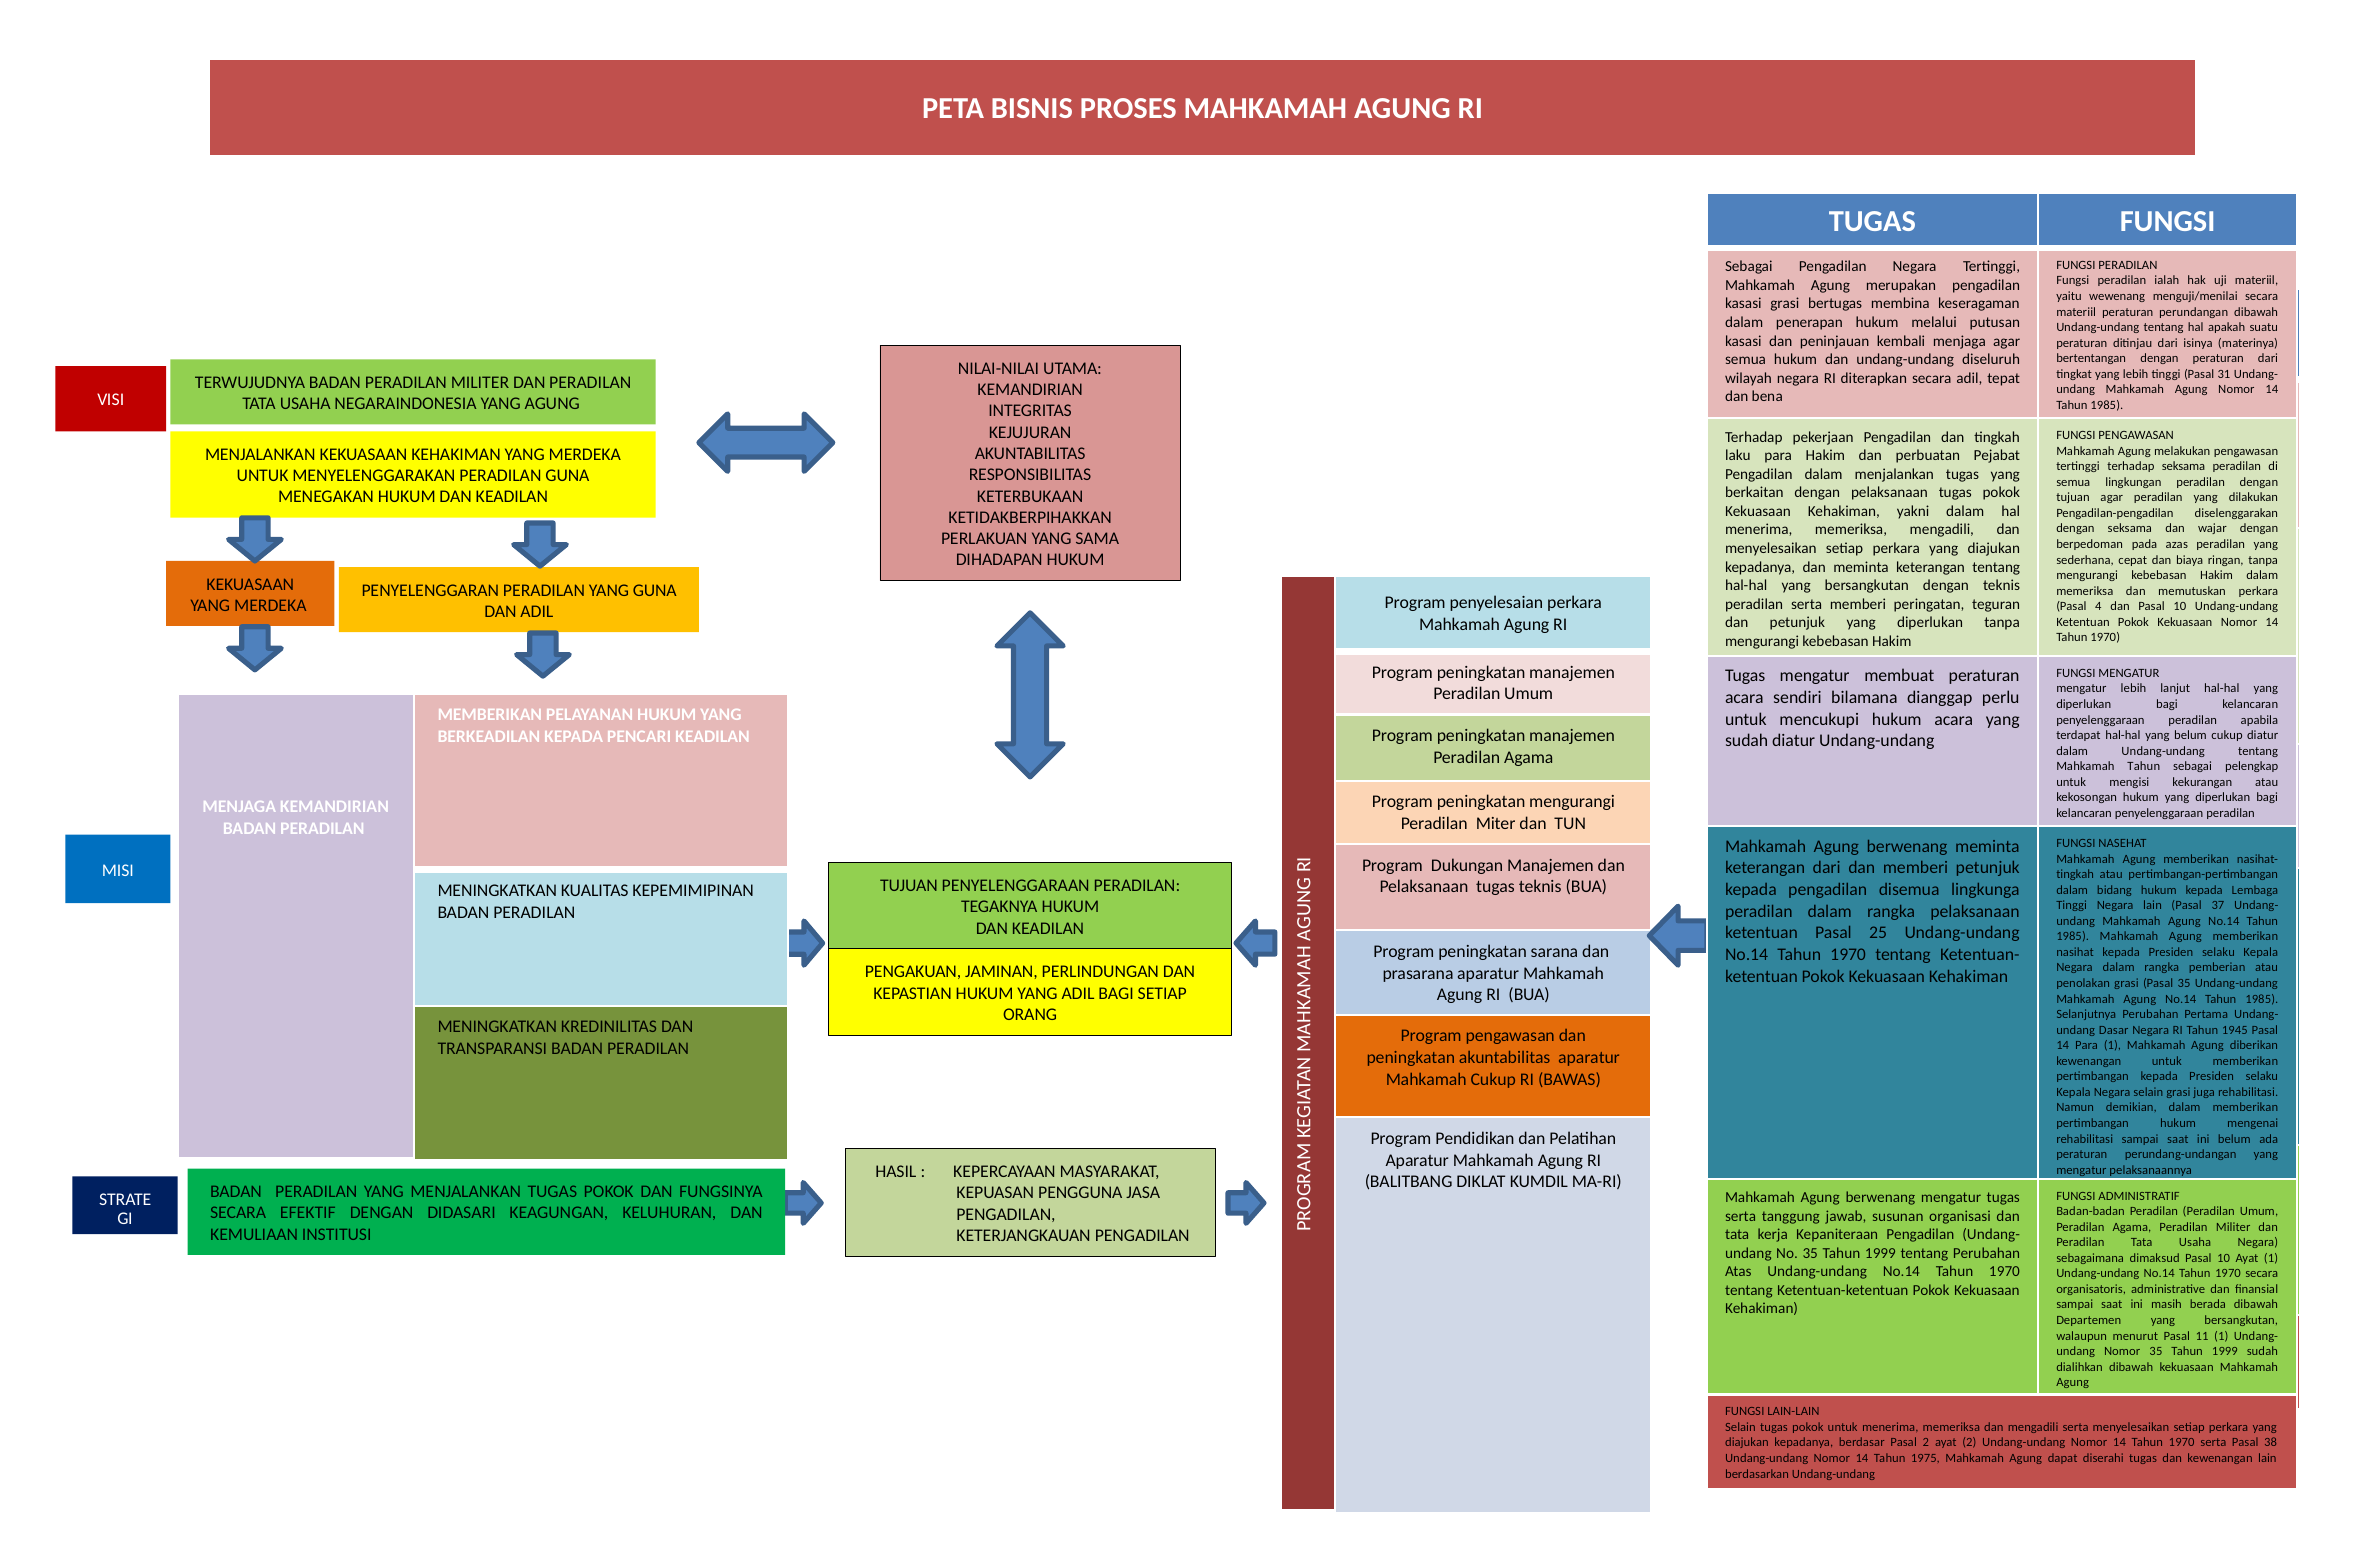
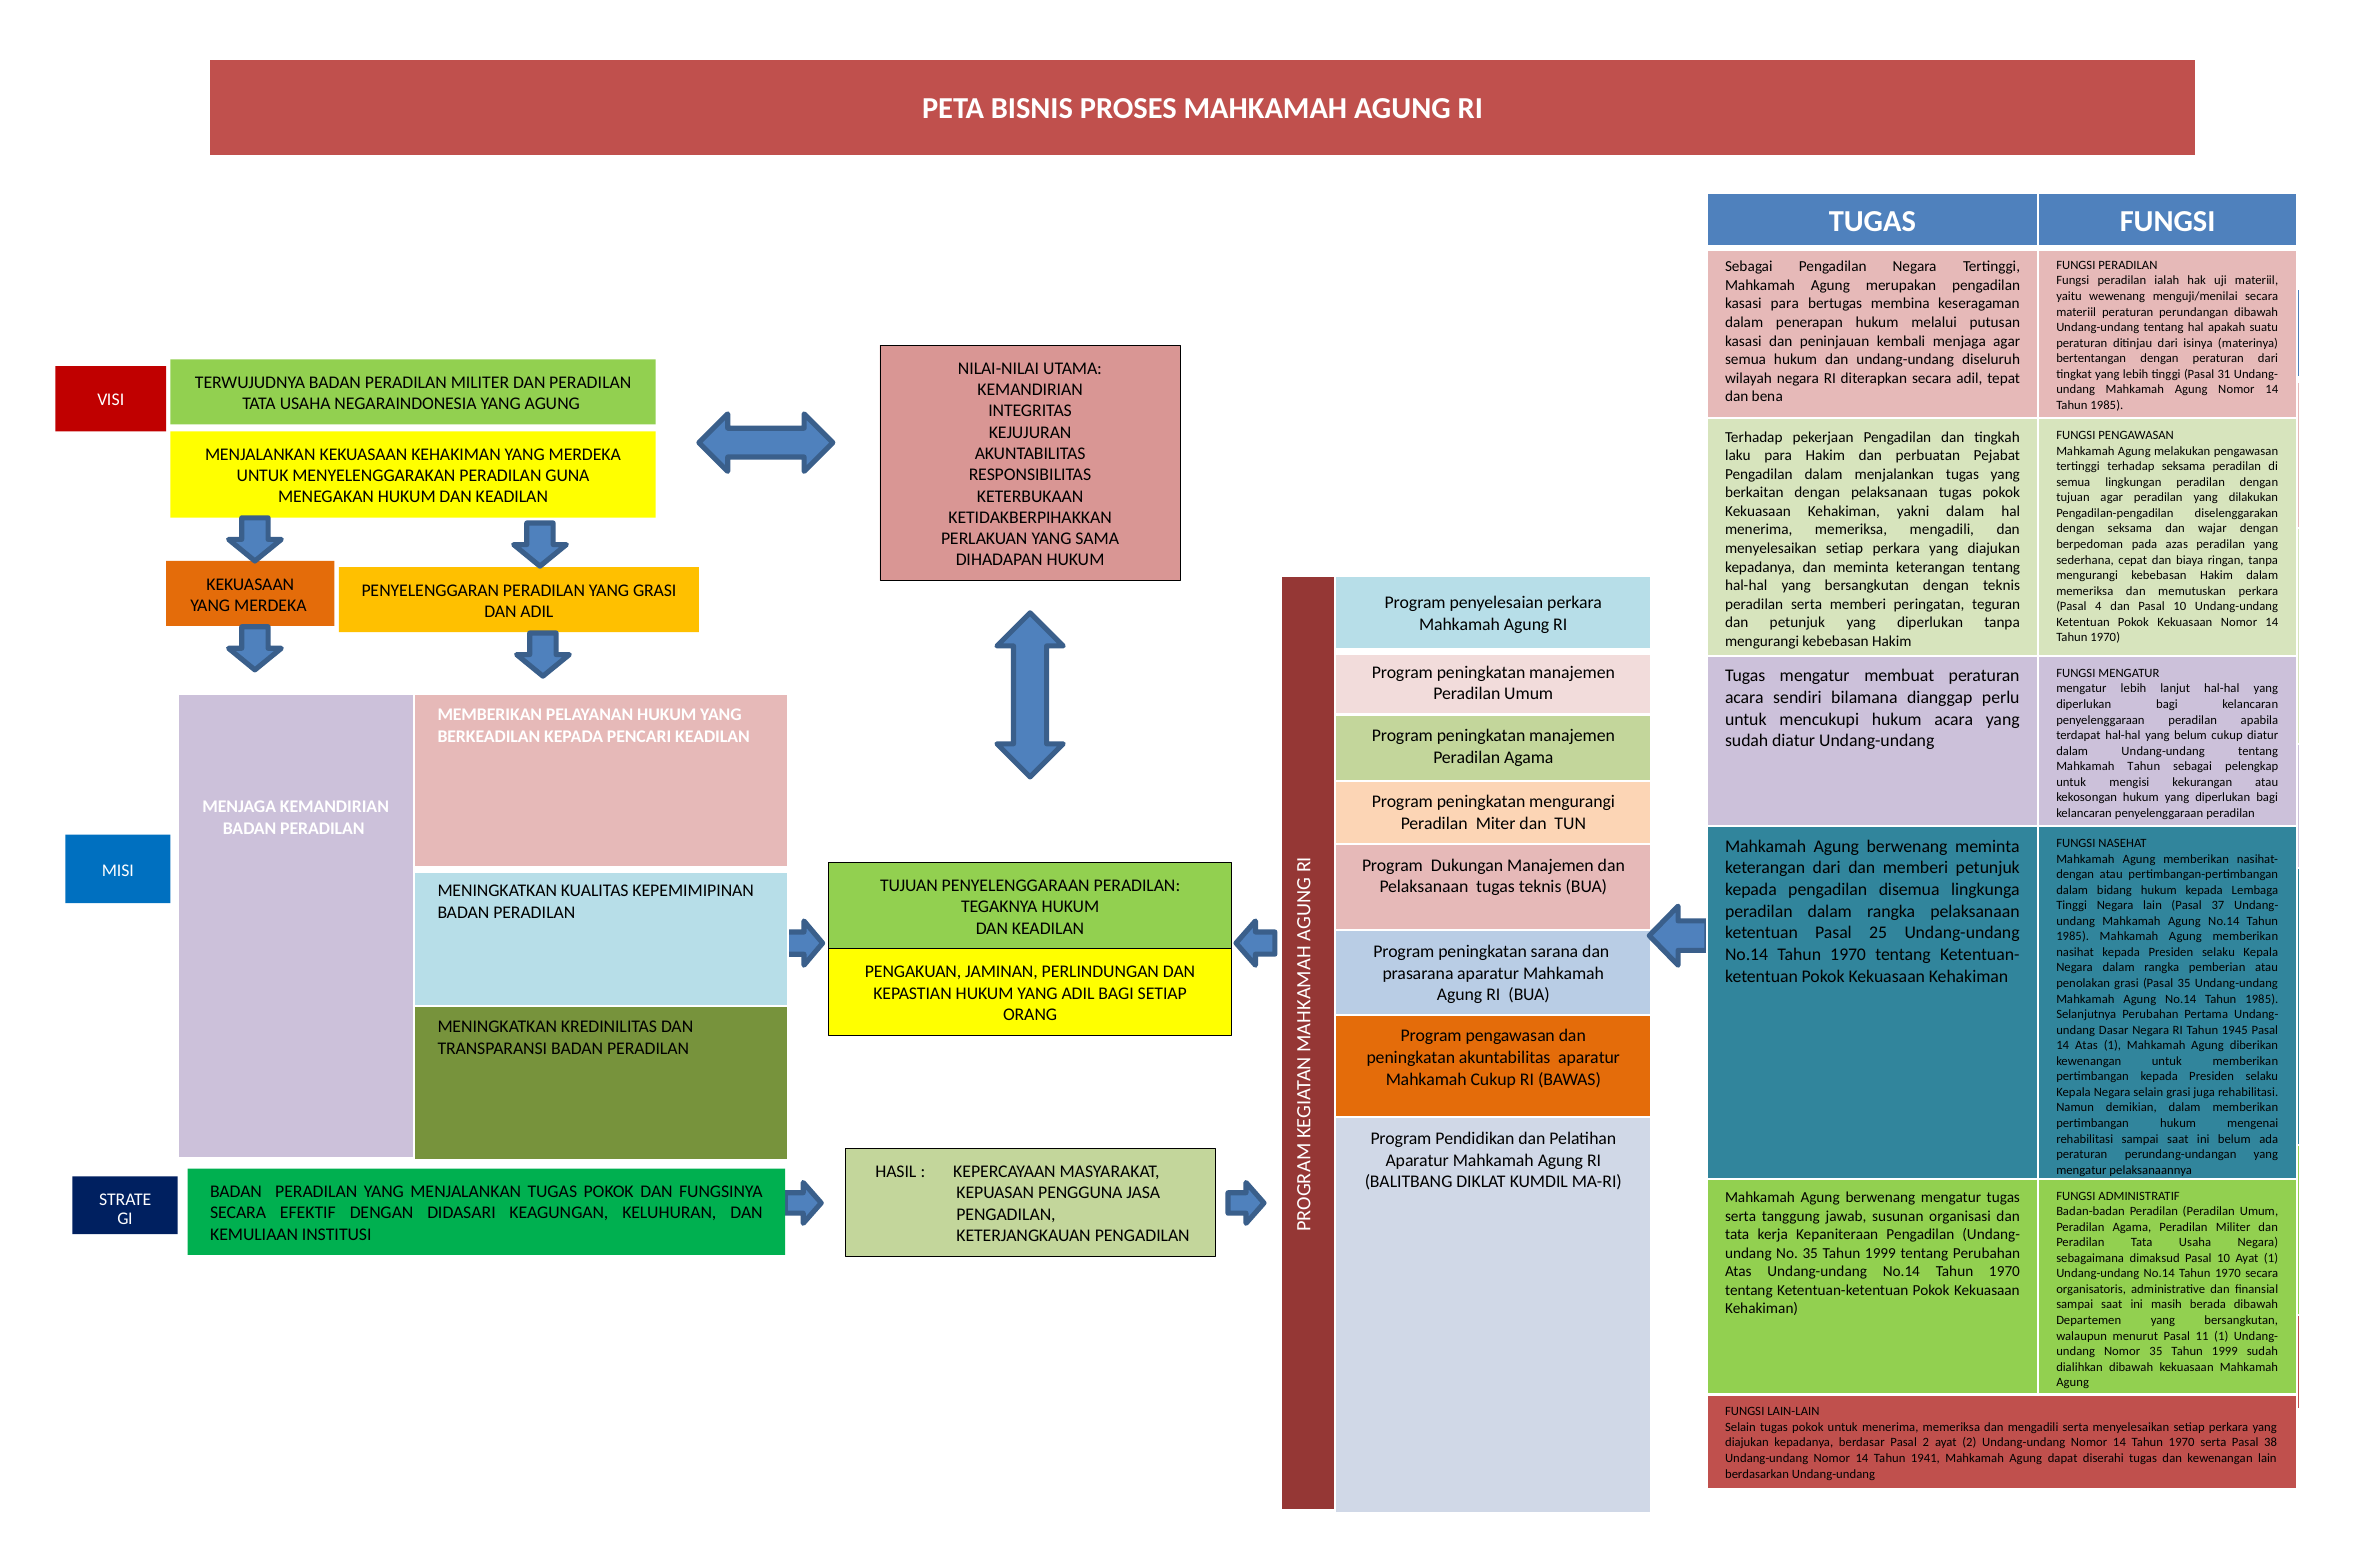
kasasi grasi: grasi -> para
YANG GUNA: GUNA -> GRASI
tingkah at (2075, 875): tingkah -> dengan
14 Para: Para -> Atas
1975: 1975 -> 1941
